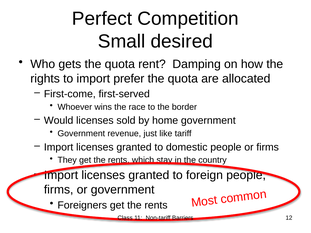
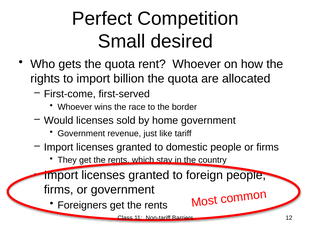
rent Damping: Damping -> Whoever
prefer: prefer -> billion
